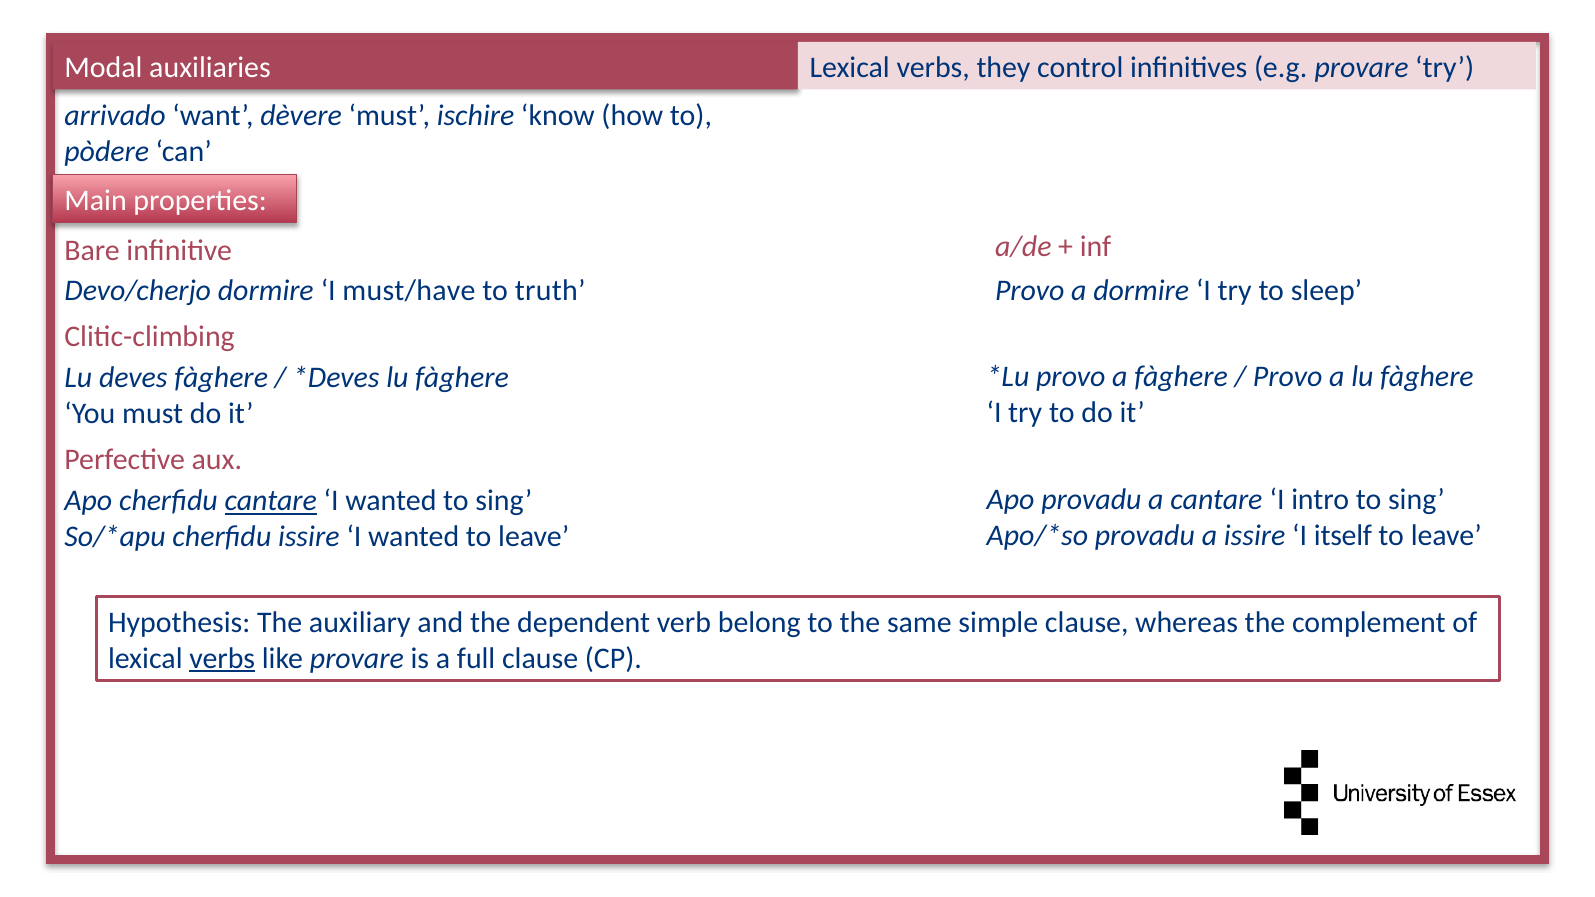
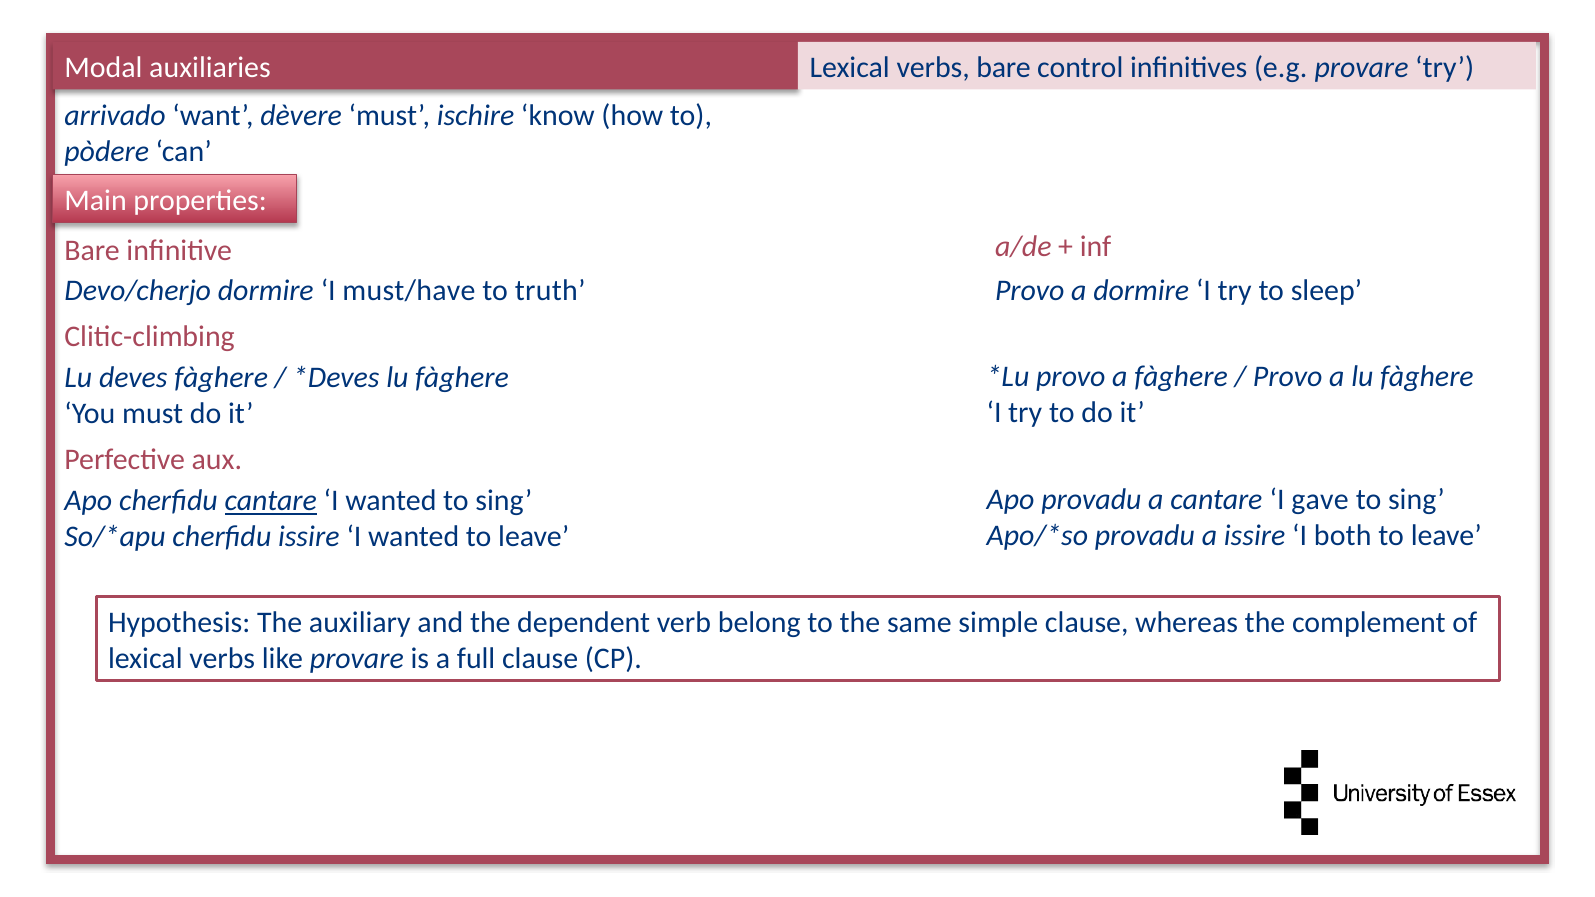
verbs they: they -> bare
intro: intro -> gave
itself: itself -> both
verbs at (222, 659) underline: present -> none
